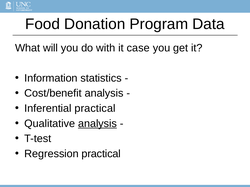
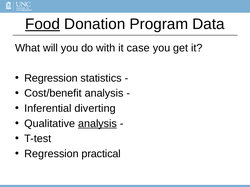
Food underline: none -> present
Information at (51, 78): Information -> Regression
Inferential practical: practical -> diverting
